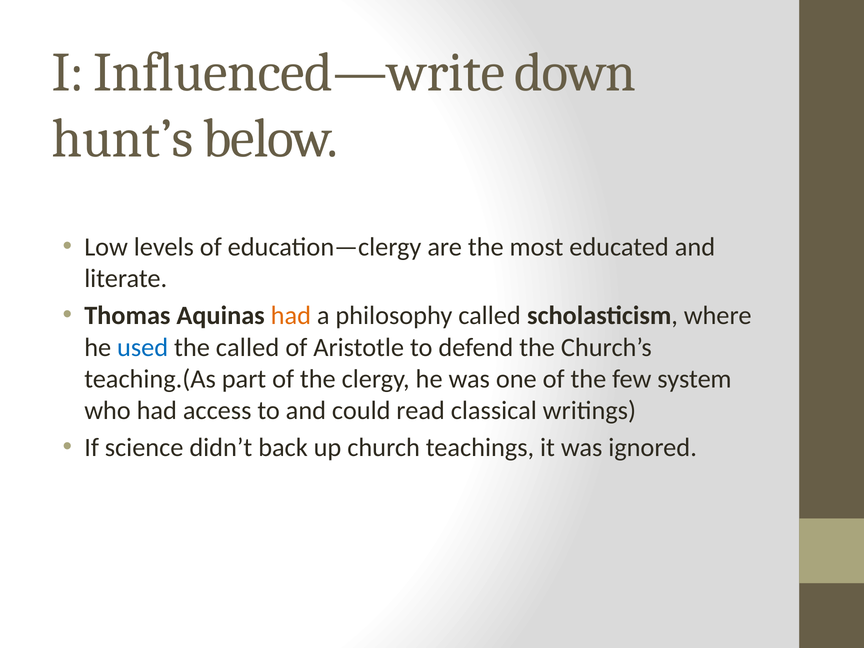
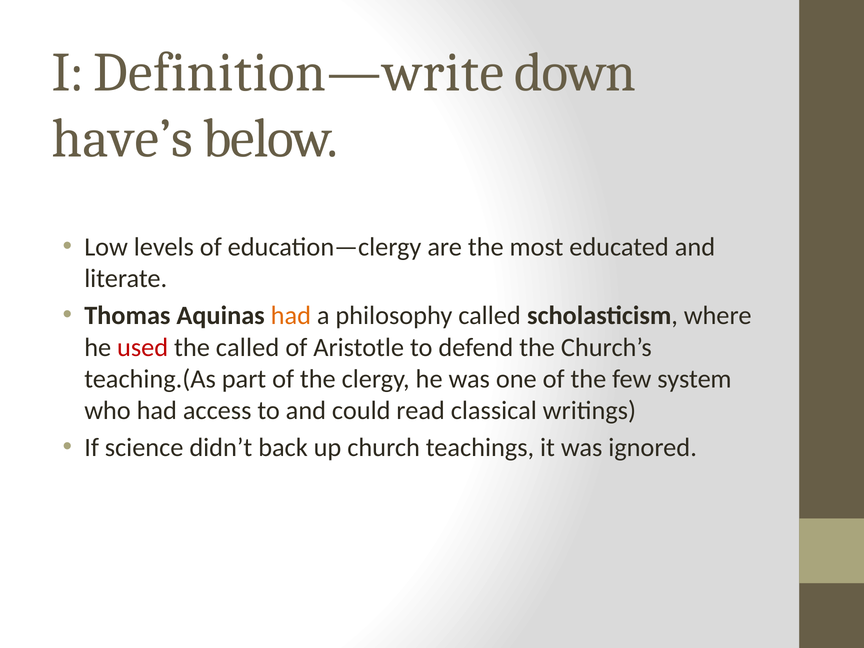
Influenced—write: Influenced—write -> Definition—write
hunt’s: hunt’s -> have’s
used colour: blue -> red
